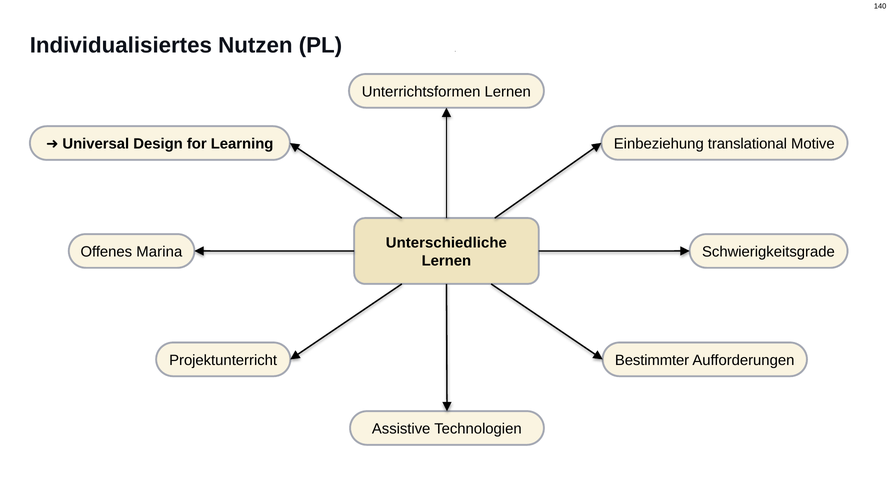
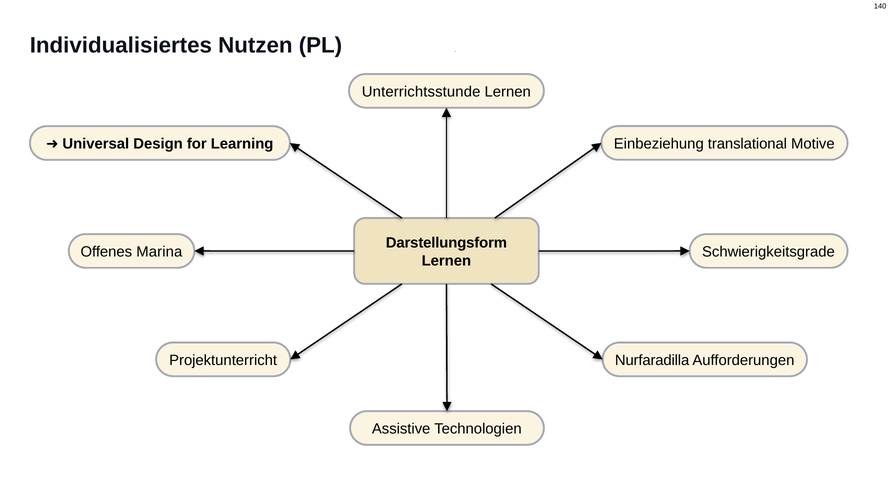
Unterrichtsformen: Unterrichtsformen -> Unterrichtsstunde
Unterschiedliche: Unterschiedliche -> Darstellungsform
Bestimmter: Bestimmter -> Nurfaradilla
